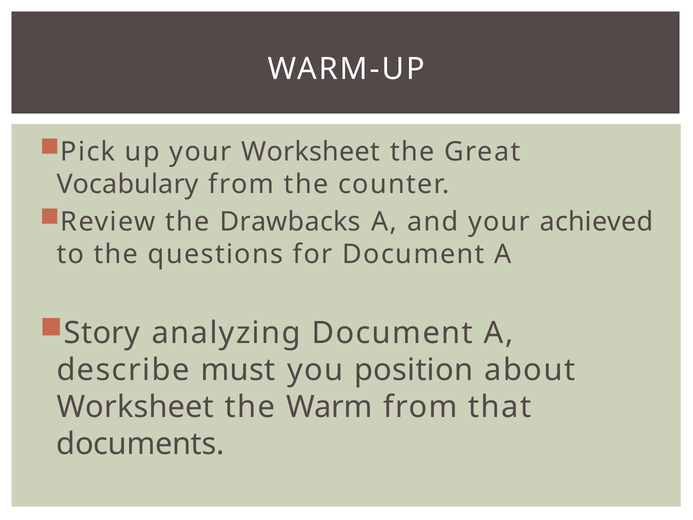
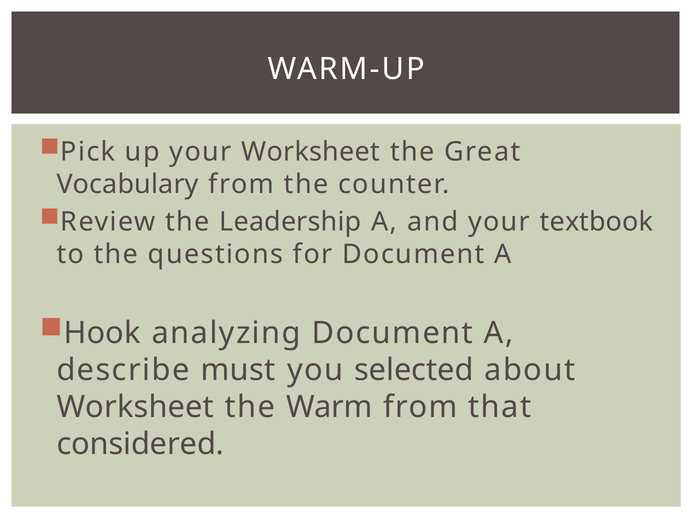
Drawbacks: Drawbacks -> Leadership
achieved: achieved -> textbook
Story: Story -> Hook
position: position -> selected
documents: documents -> considered
